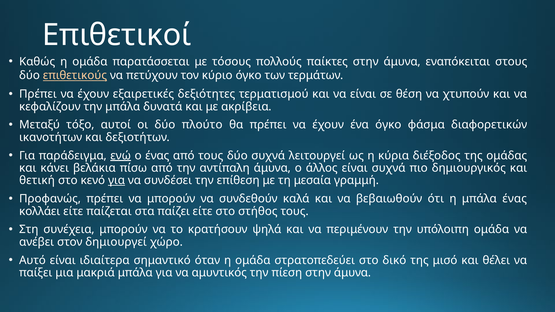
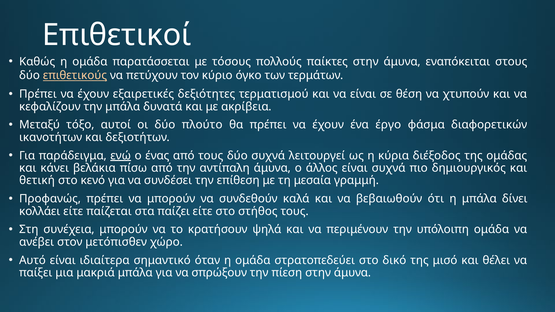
ένα όγκο: όγκο -> έργο
για at (117, 181) underline: present -> none
μπάλα ένας: ένας -> δίνει
δημιουργεί: δημιουργεί -> μετόπισθεν
αμυντικός: αμυντικός -> σπρώξουν
